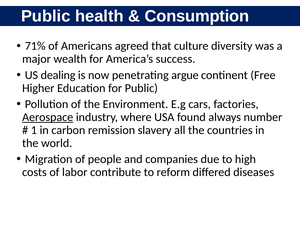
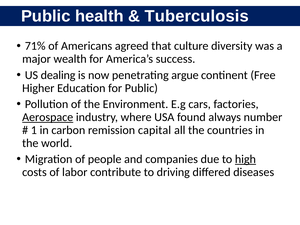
Consumption: Consumption -> Tuberculosis
slavery: slavery -> capital
high underline: none -> present
reform: reform -> driving
